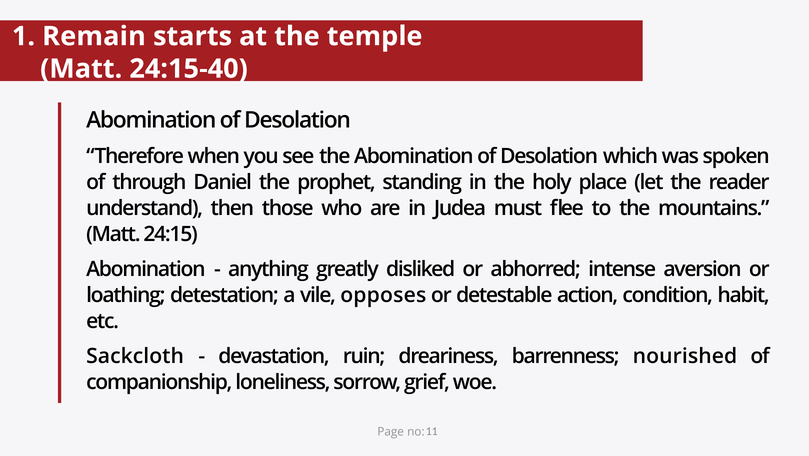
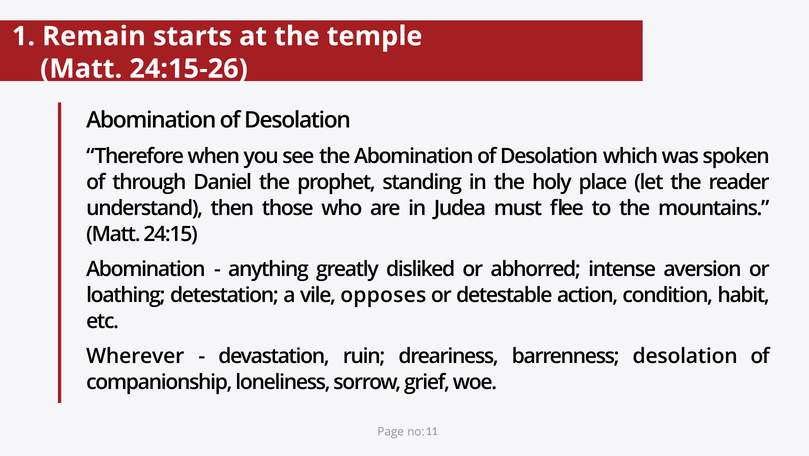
24:15-40: 24:15-40 -> 24:15-26
Sackcloth: Sackcloth -> Wherever
barrenness nourished: nourished -> desolation
